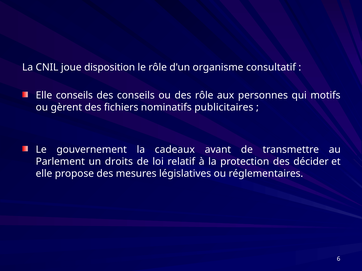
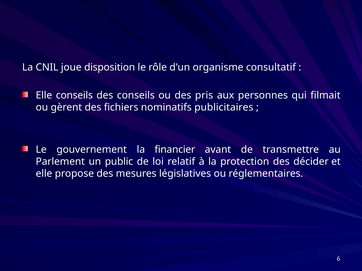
des rôle: rôle -> pris
motifs: motifs -> filmait
cadeaux: cadeaux -> financier
droits: droits -> public
